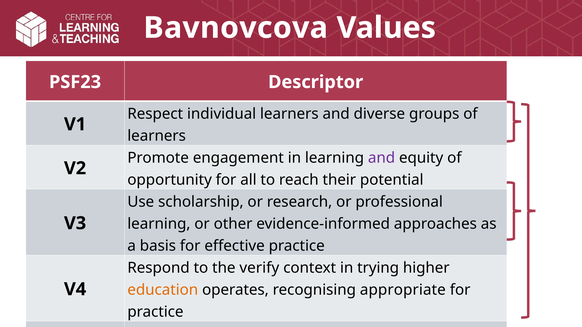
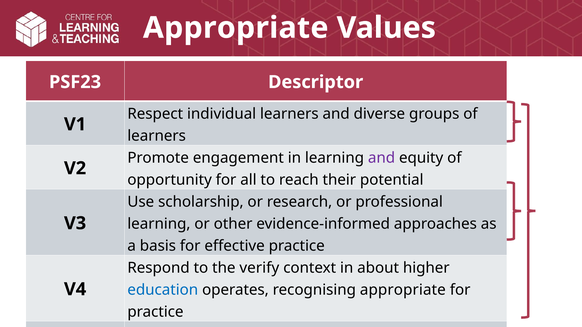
Bavnovcova at (236, 28): Bavnovcova -> Appropriate
trying: trying -> about
education colour: orange -> blue
